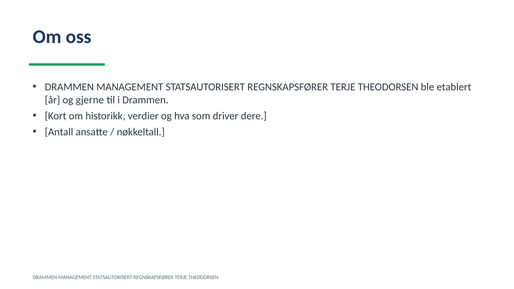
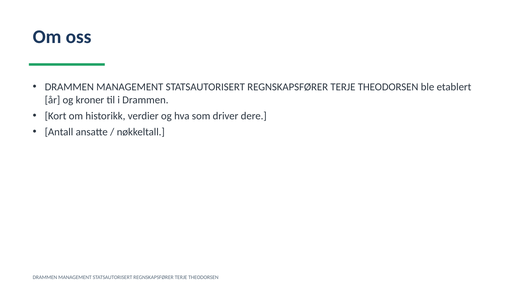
gjerne: gjerne -> kroner
